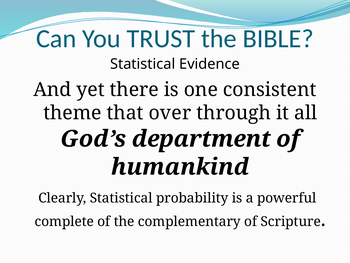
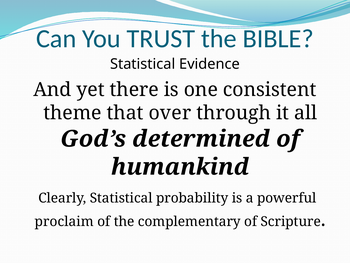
department: department -> determined
complete: complete -> proclaim
